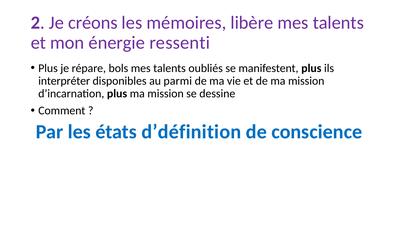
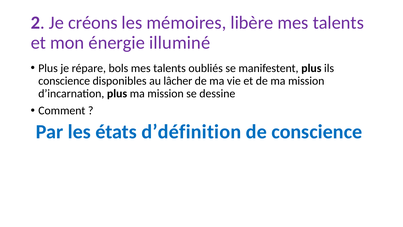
ressenti: ressenti -> illuminé
interpréter at (64, 81): interpréter -> conscience
parmi: parmi -> lâcher
